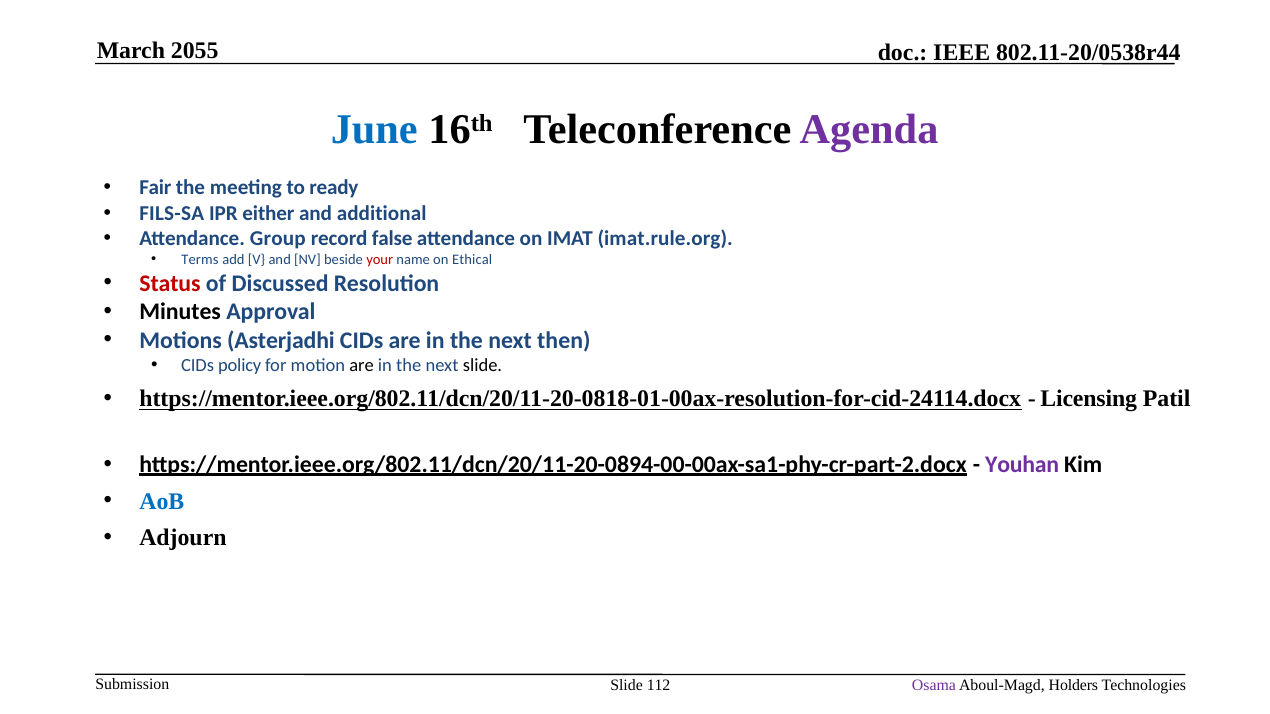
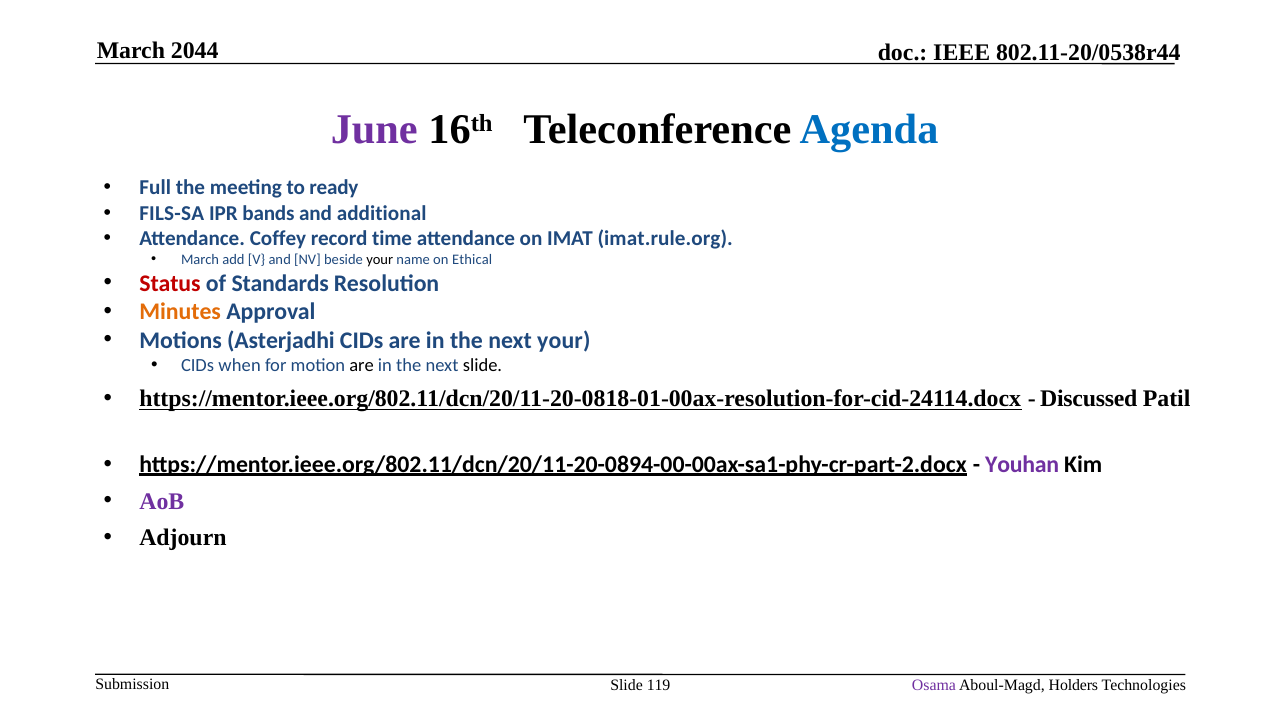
2055: 2055 -> 2044
June colour: blue -> purple
Agenda colour: purple -> blue
Fair: Fair -> Full
either: either -> bands
Group: Group -> Coffey
false: false -> time
Terms at (200, 260): Terms -> March
your at (380, 260) colour: red -> black
Discussed: Discussed -> Standards
Minutes colour: black -> orange
next then: then -> your
policy: policy -> when
Licensing: Licensing -> Discussed
AoB colour: blue -> purple
112: 112 -> 119
